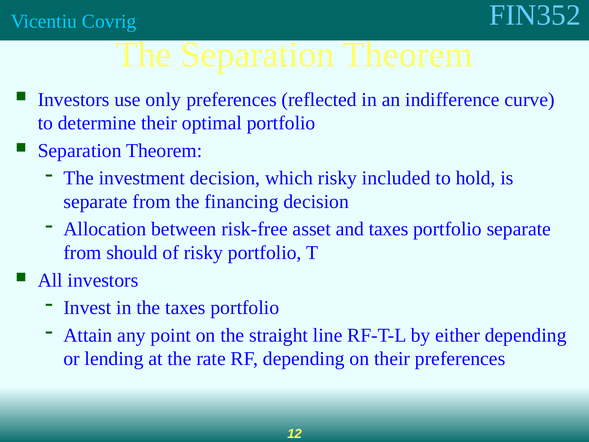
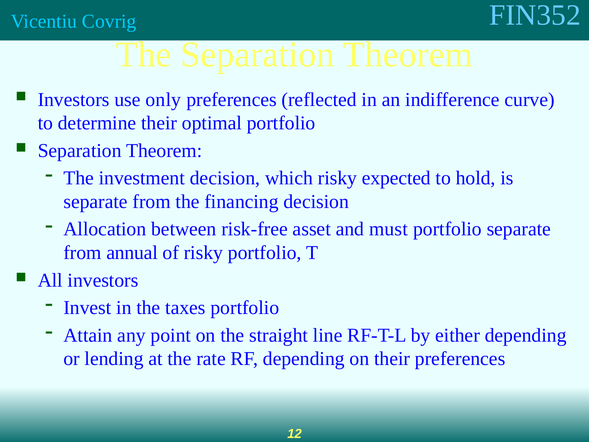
included: included -> expected
and taxes: taxes -> must
should: should -> annual
